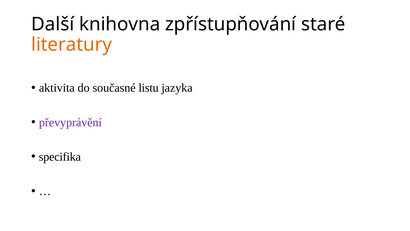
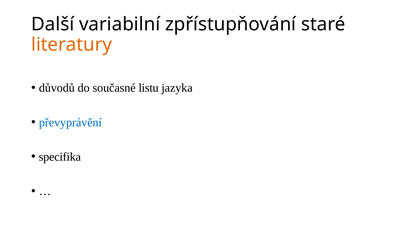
knihovna: knihovna -> variabilní
aktivita: aktivita -> důvodů
převyprávění colour: purple -> blue
